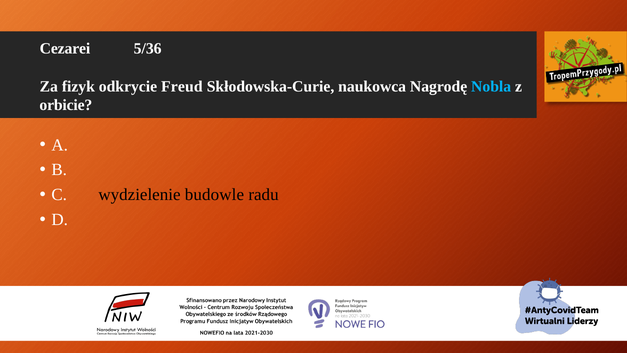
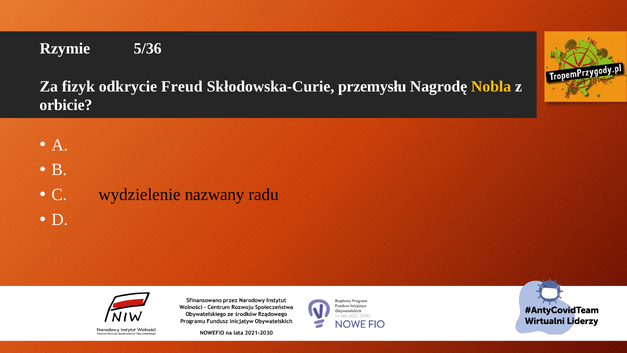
Cezarei: Cezarei -> Rzymie
naukowca: naukowca -> przemysłu
Nobla colour: light blue -> yellow
budowle: budowle -> nazwany
